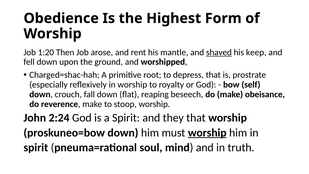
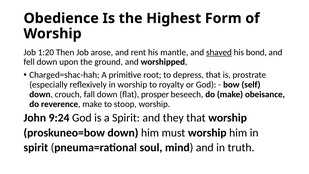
keep: keep -> bond
reaping: reaping -> prosper
2:24: 2:24 -> 9:24
worship at (207, 133) underline: present -> none
